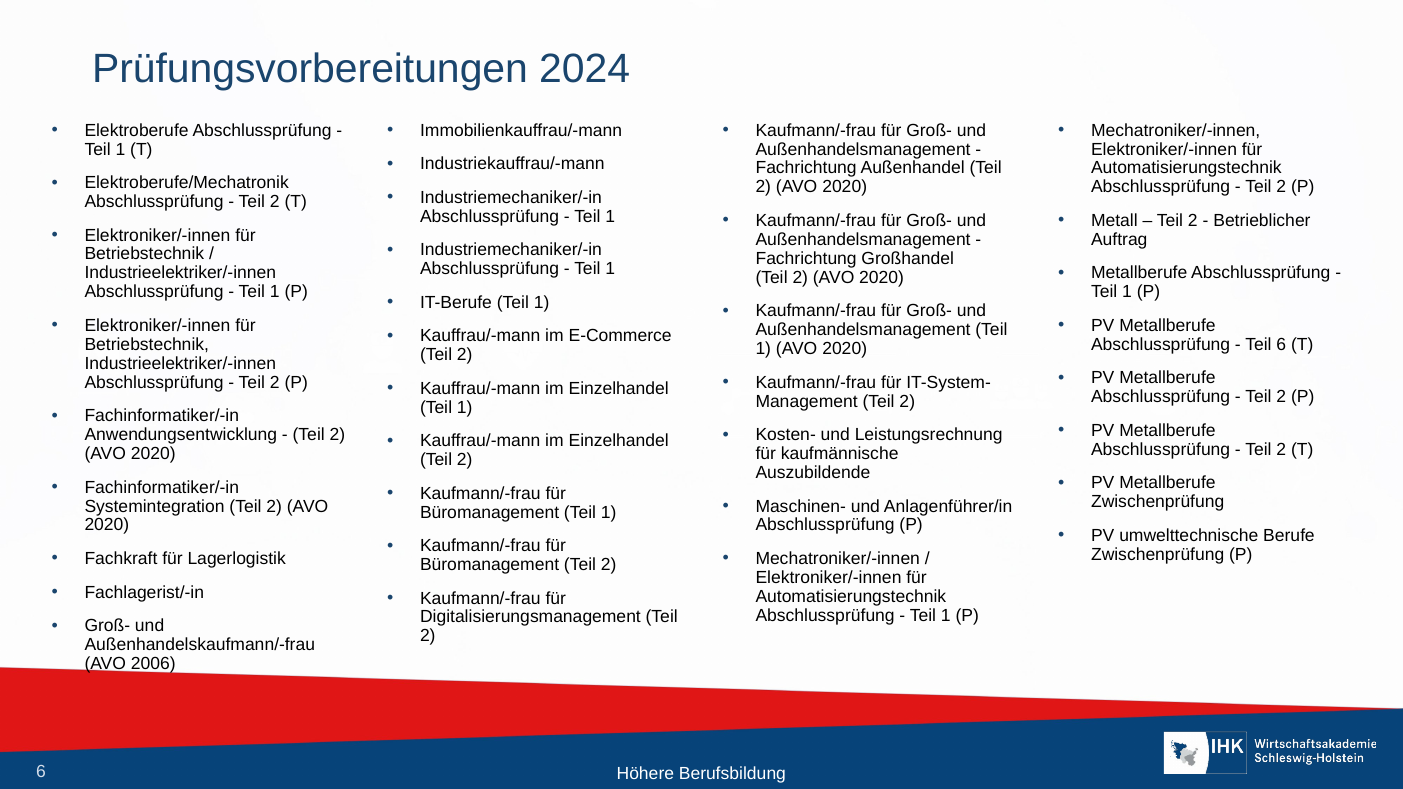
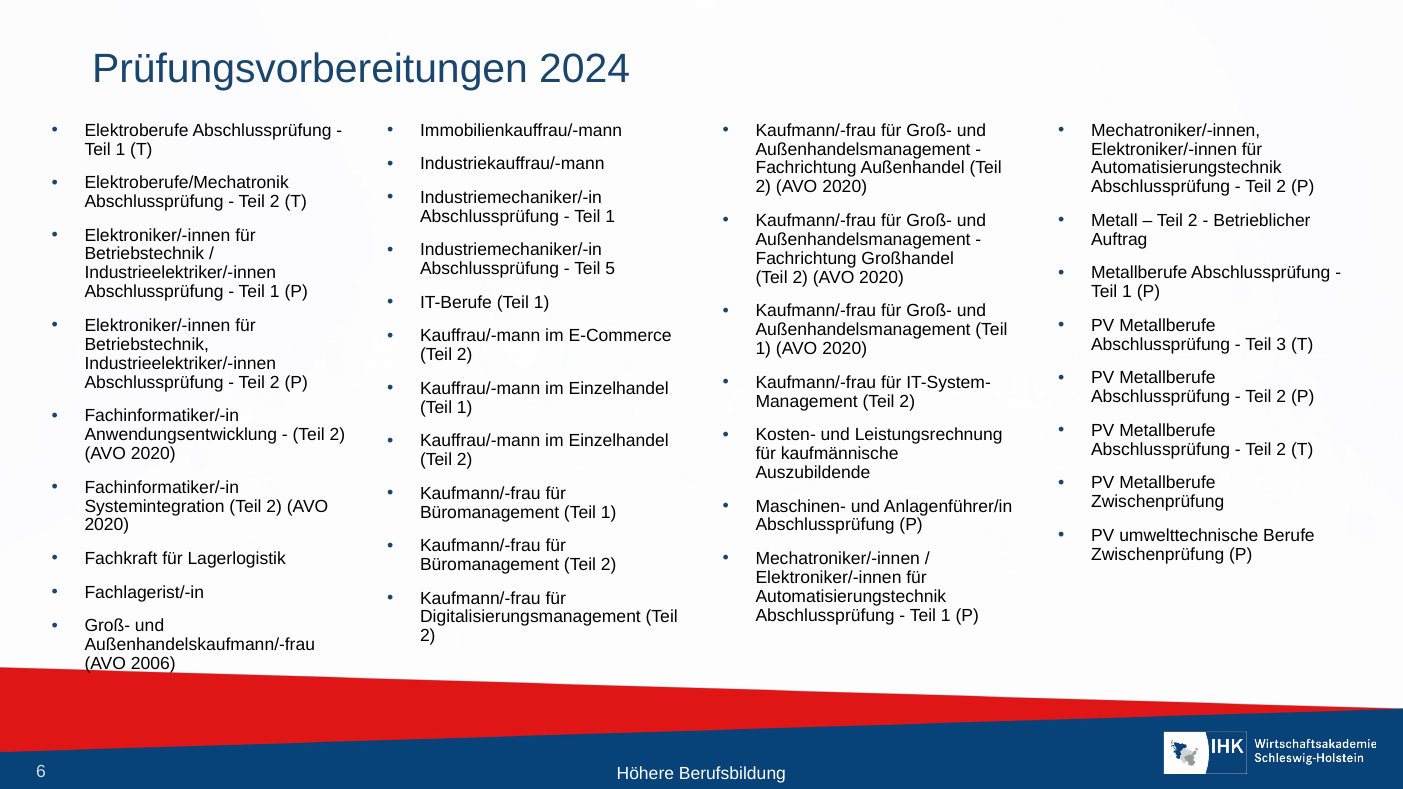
1 at (610, 269): 1 -> 5
Teil 6: 6 -> 3
